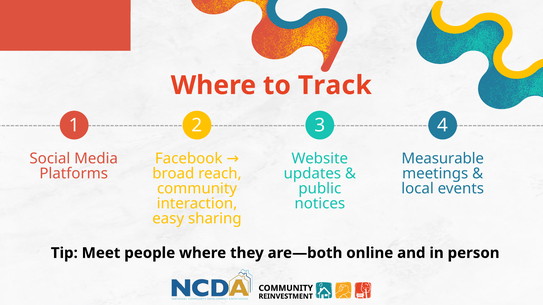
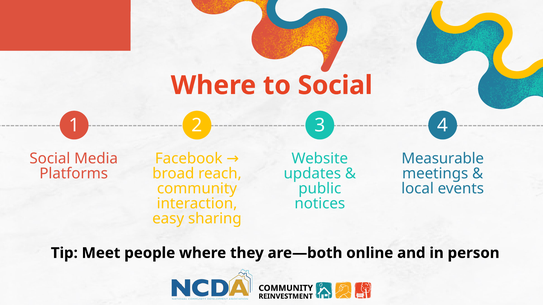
to Track: Track -> Social
